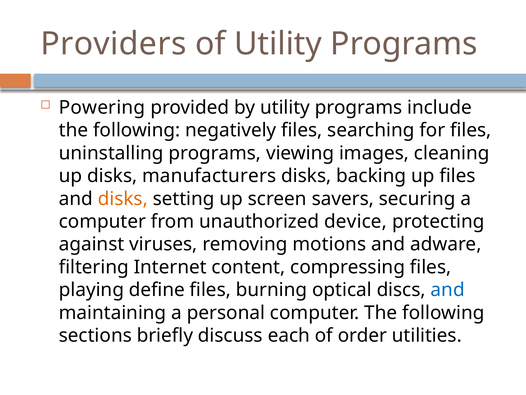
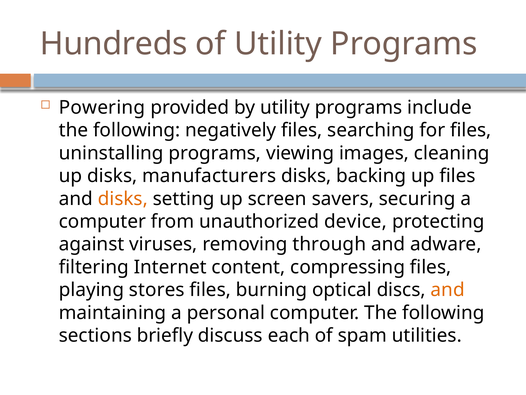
Providers: Providers -> Hundreds
motions: motions -> through
define: define -> stores
and at (448, 290) colour: blue -> orange
order: order -> spam
